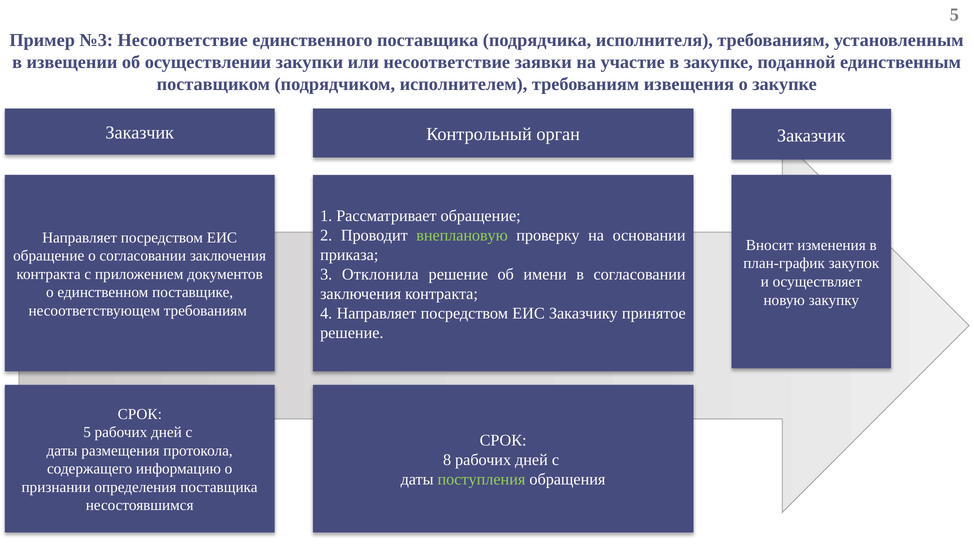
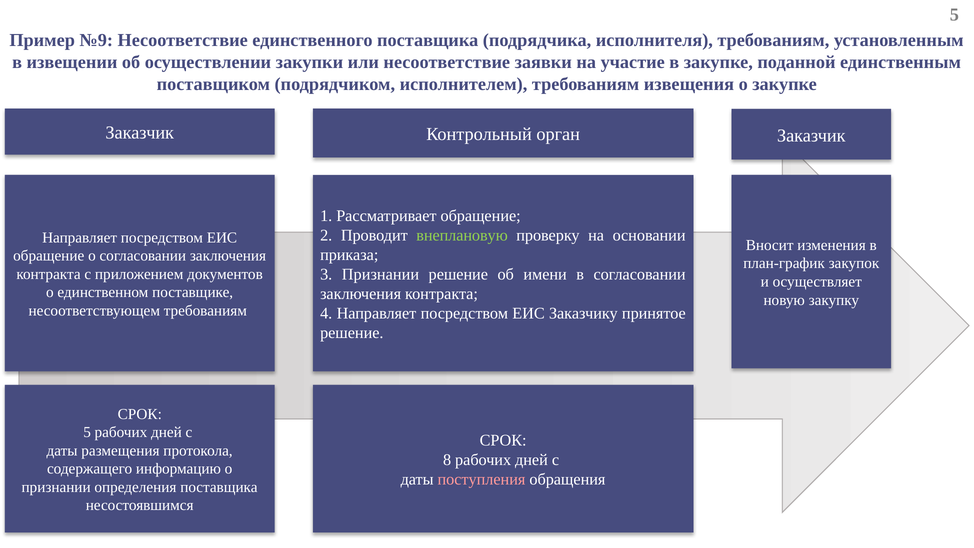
№3: №3 -> №9
3 Отклонила: Отклонила -> Признании
поступления colour: light green -> pink
